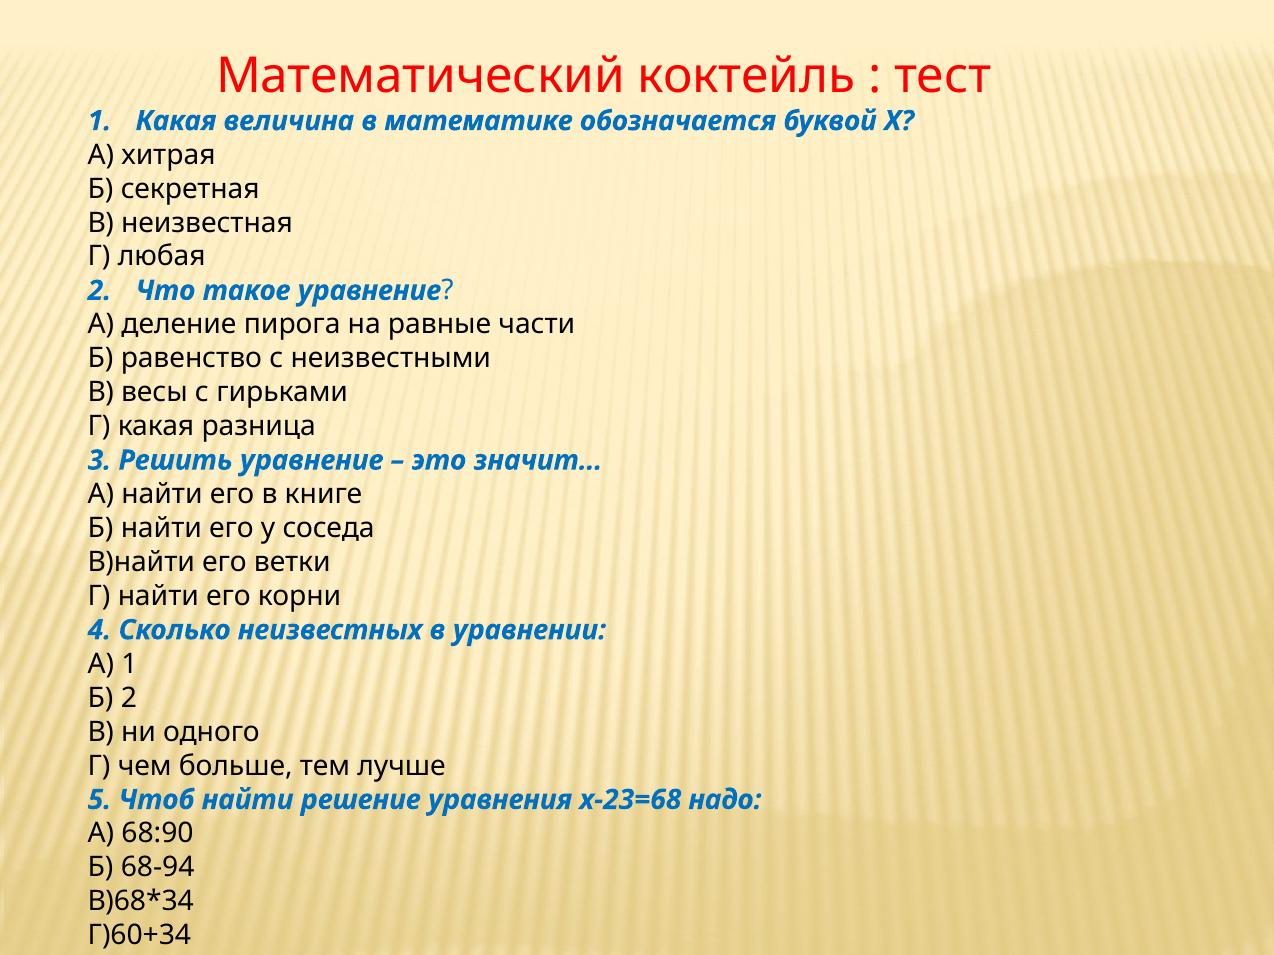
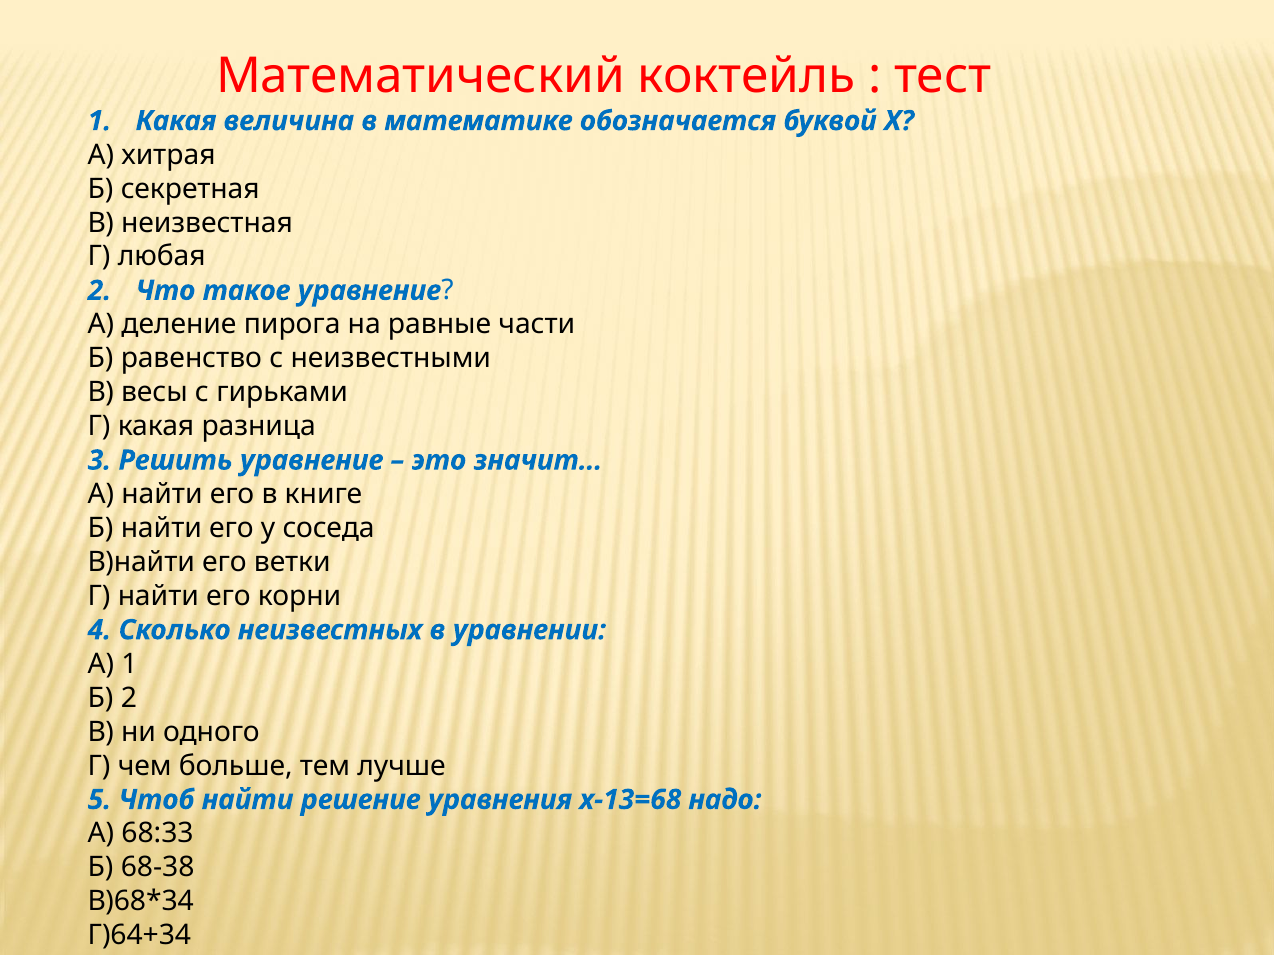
х-23=68: х-23=68 -> х-13=68
68:90: 68:90 -> 68:33
68-94: 68-94 -> 68-38
Г)60+34: Г)60+34 -> Г)64+34
